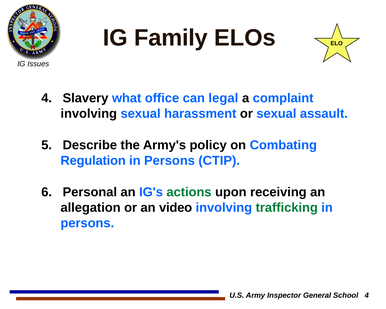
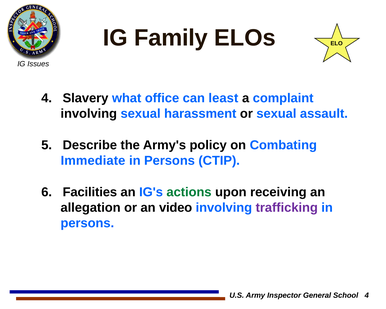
legal: legal -> least
Regulation: Regulation -> Immediate
Personal: Personal -> Facilities
trafficking colour: green -> purple
